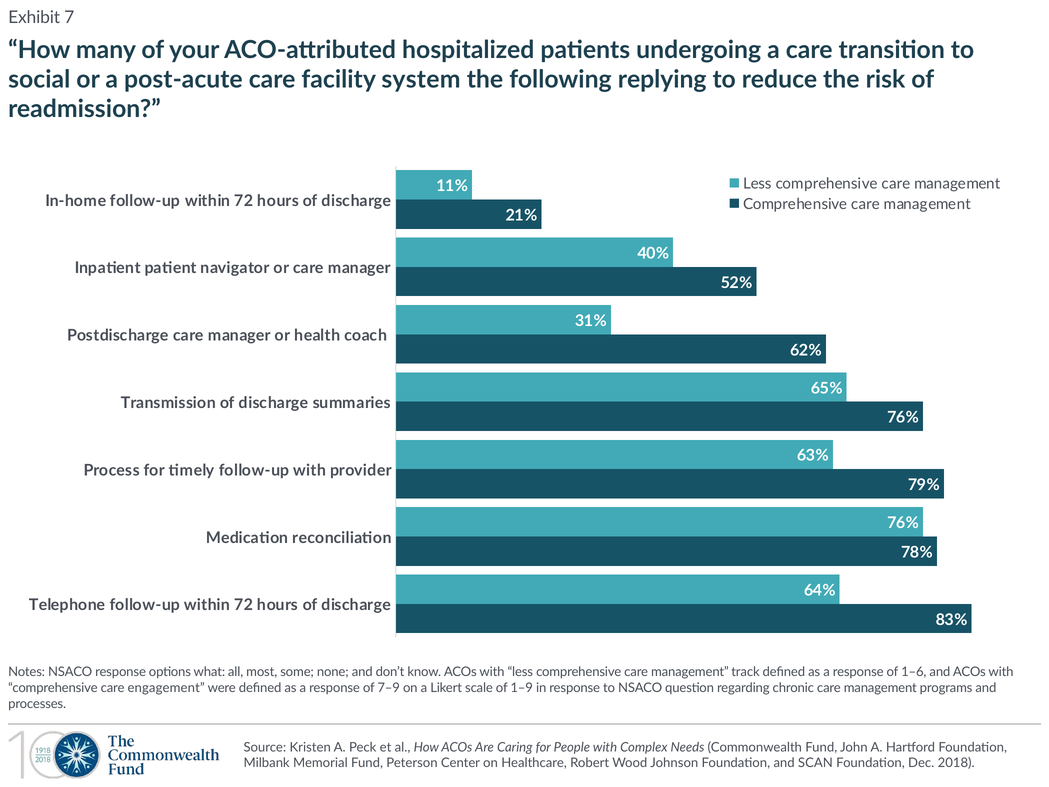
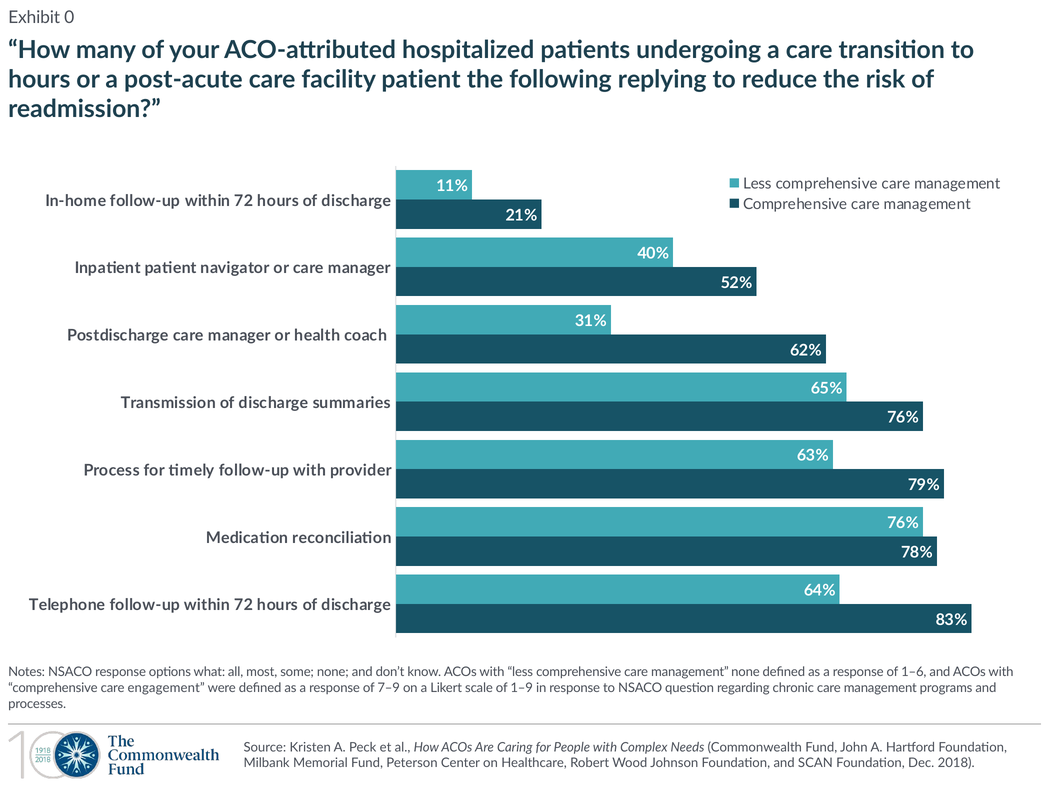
7: 7 -> 0
social at (39, 80): social -> hours
facility system: system -> patient
management track: track -> none
